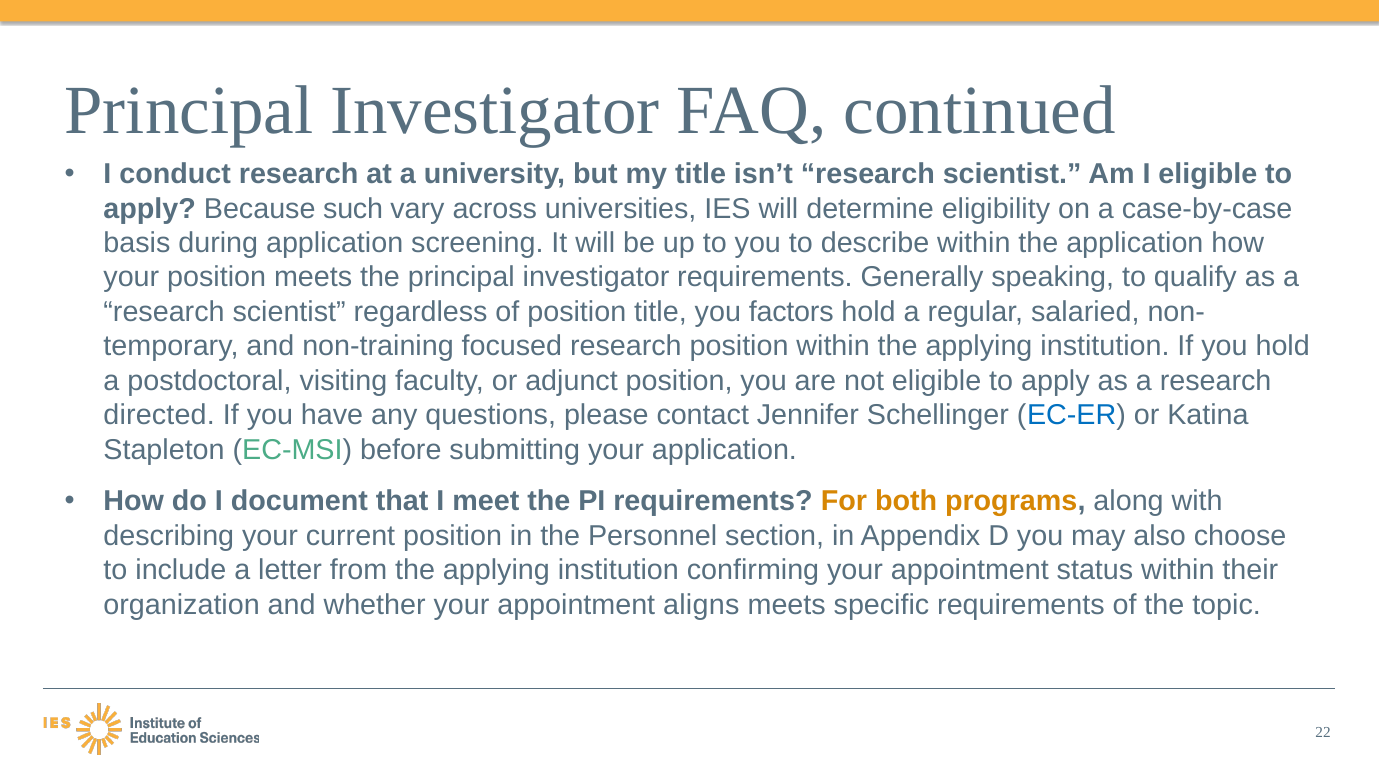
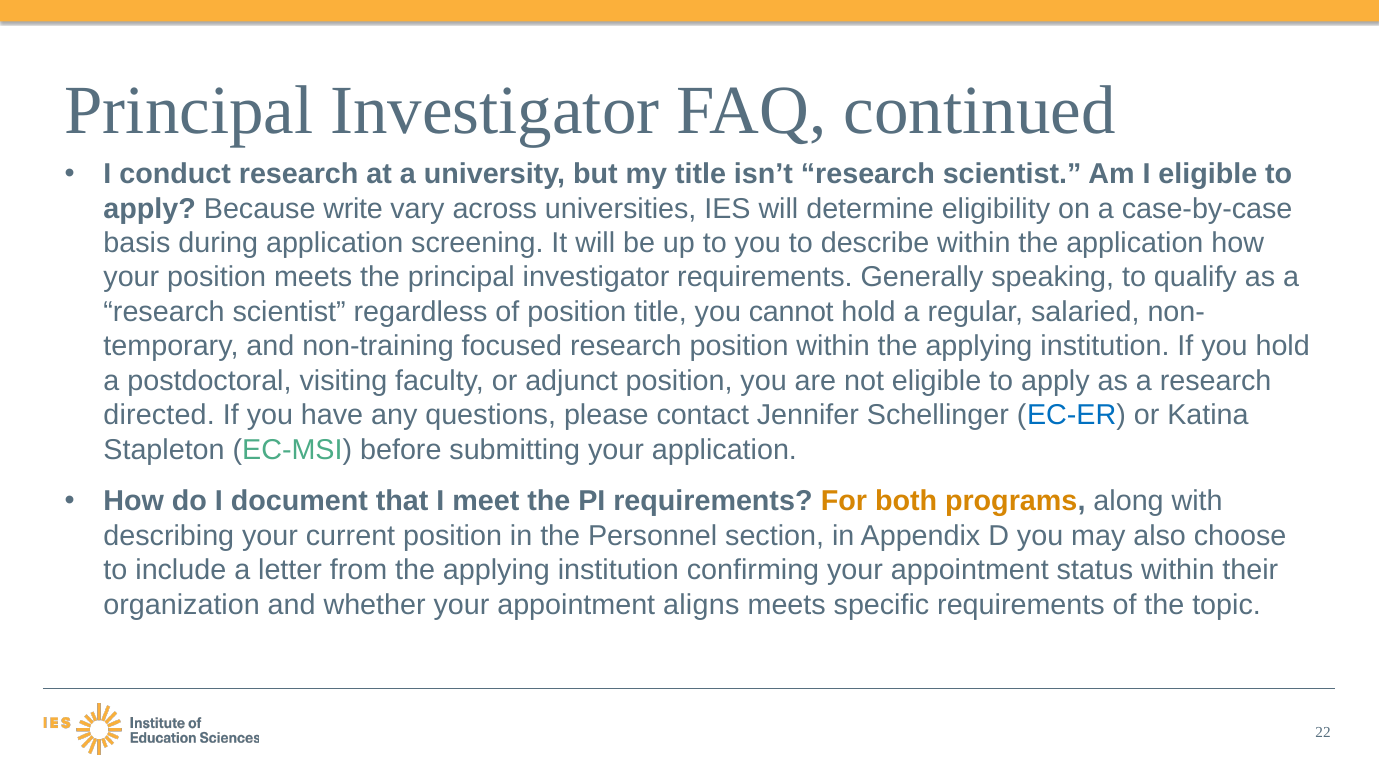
such: such -> write
factors: factors -> cannot
